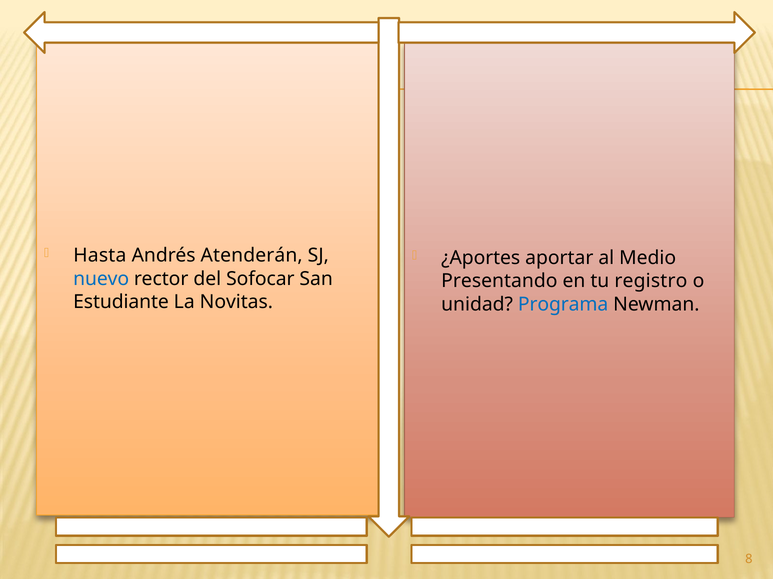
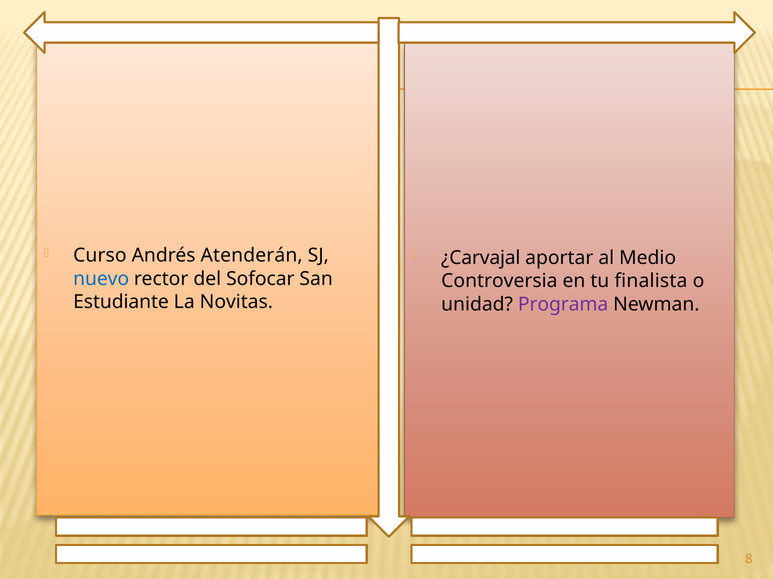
Hasta: Hasta -> Curso
¿Aportes: ¿Aportes -> ¿Carvajal
Presentando: Presentando -> Controversia
registro: registro -> finalista
Programa colour: blue -> purple
